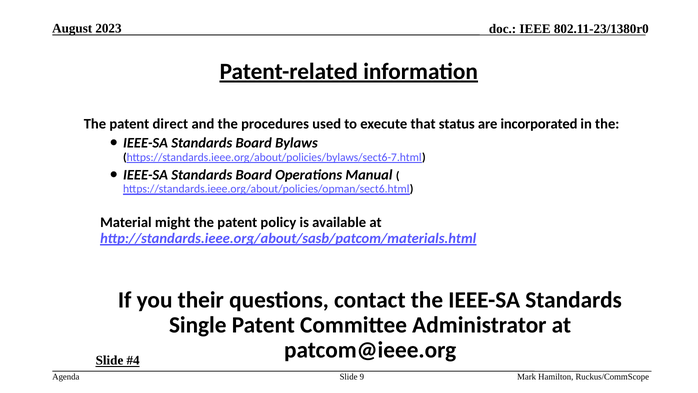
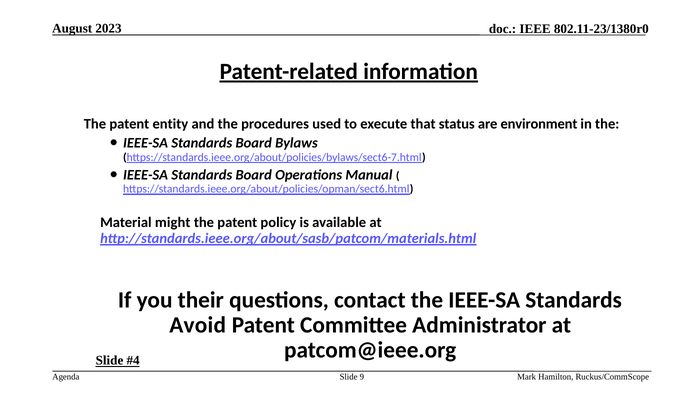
direct: direct -> entity
incorporated: incorporated -> environment
Single: Single -> Avoid
